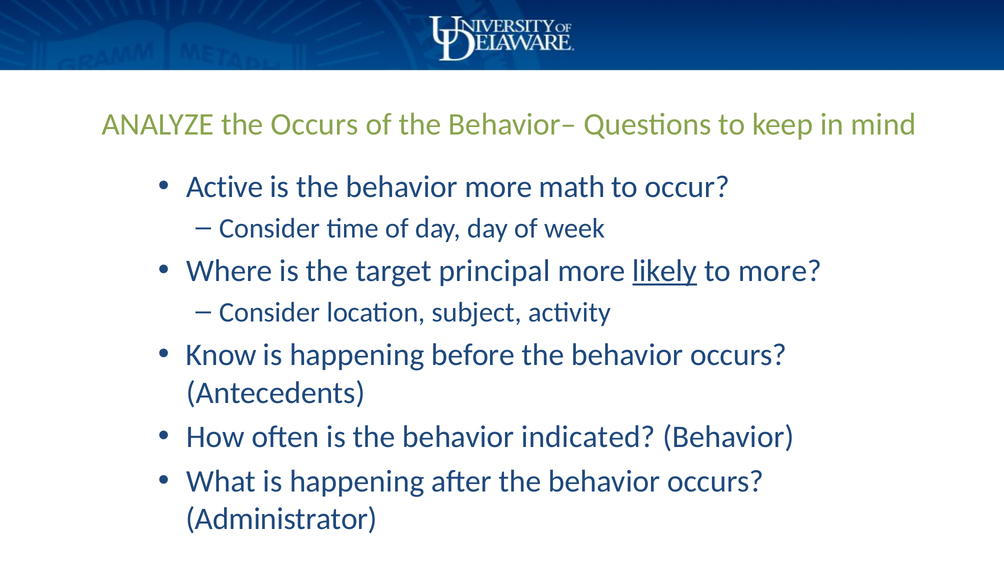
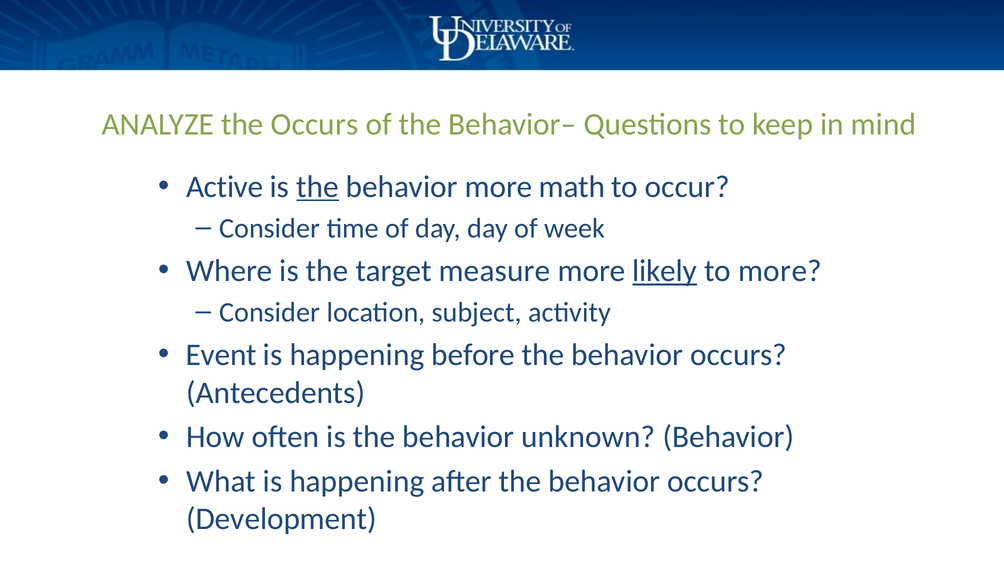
the at (318, 187) underline: none -> present
principal: principal -> measure
Know: Know -> Event
indicated: indicated -> unknown
Administrator: Administrator -> Development
